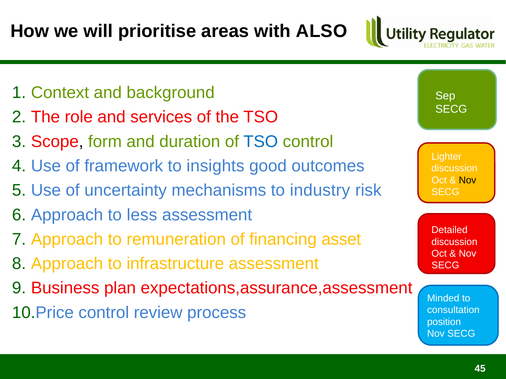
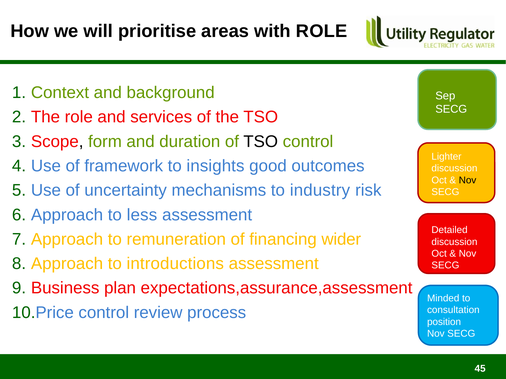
with ALSO: ALSO -> ROLE
TSO at (261, 142) colour: blue -> black
asset: asset -> wider
infrastructure: infrastructure -> introductions
